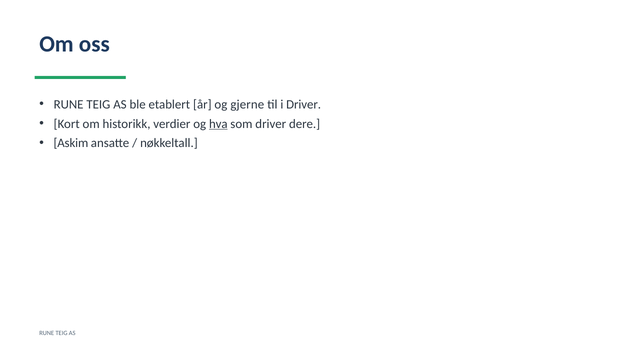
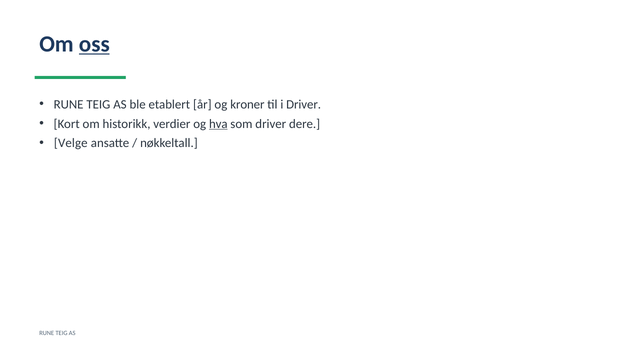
oss underline: none -> present
gjerne: gjerne -> kroner
Askim: Askim -> Velge
